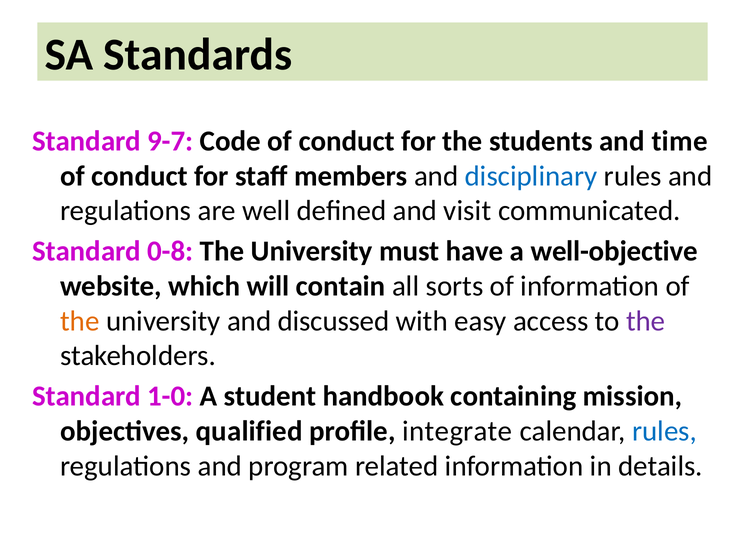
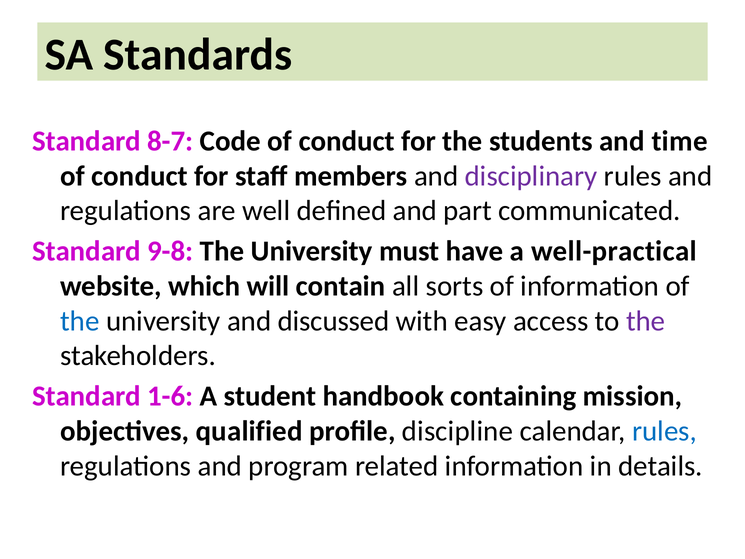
9-7: 9-7 -> 8-7
disciplinary colour: blue -> purple
visit: visit -> part
0-8: 0-8 -> 9-8
well-objective: well-objective -> well-practical
the at (80, 321) colour: orange -> blue
1-0: 1-0 -> 1-6
integrate: integrate -> discipline
